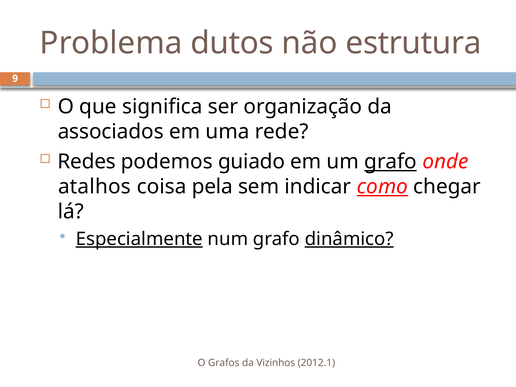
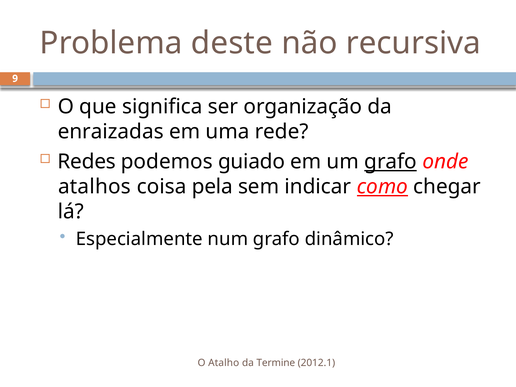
dutos: dutos -> deste
estrutura: estrutura -> recursiva
associados: associados -> enraizadas
Especialmente underline: present -> none
dinâmico underline: present -> none
Grafos: Grafos -> Atalho
Vizinhos: Vizinhos -> Termine
